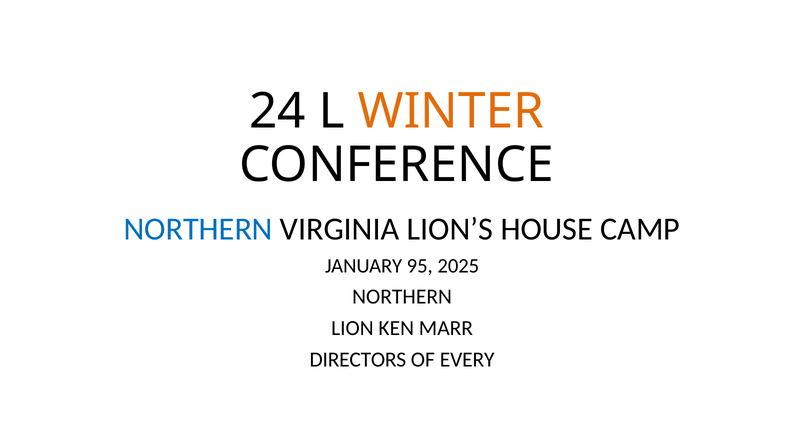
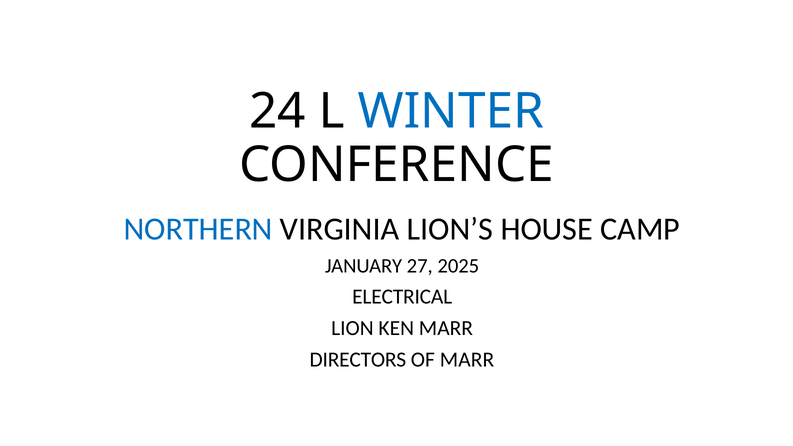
WINTER colour: orange -> blue
95: 95 -> 27
NORTHERN at (402, 297): NORTHERN -> ELECTRICAL
OF EVERY: EVERY -> MARR
